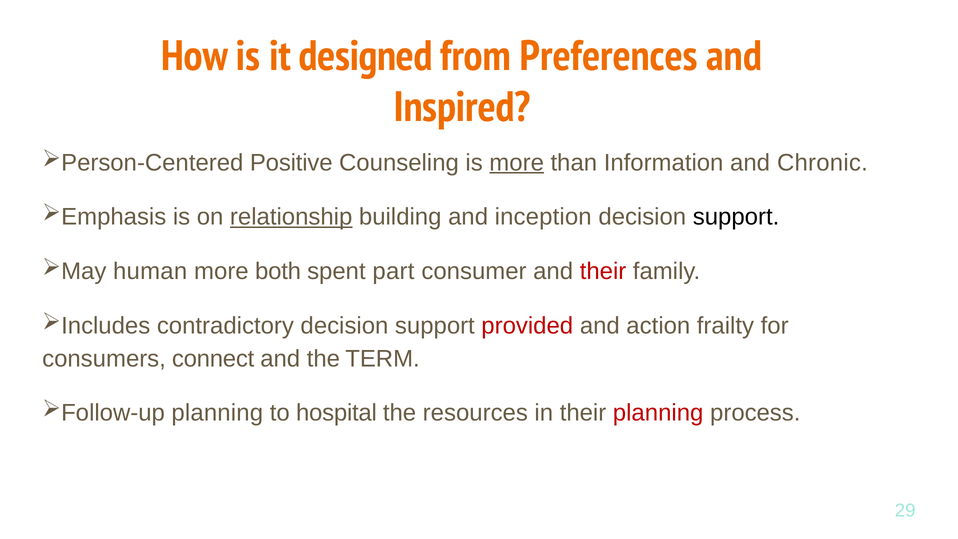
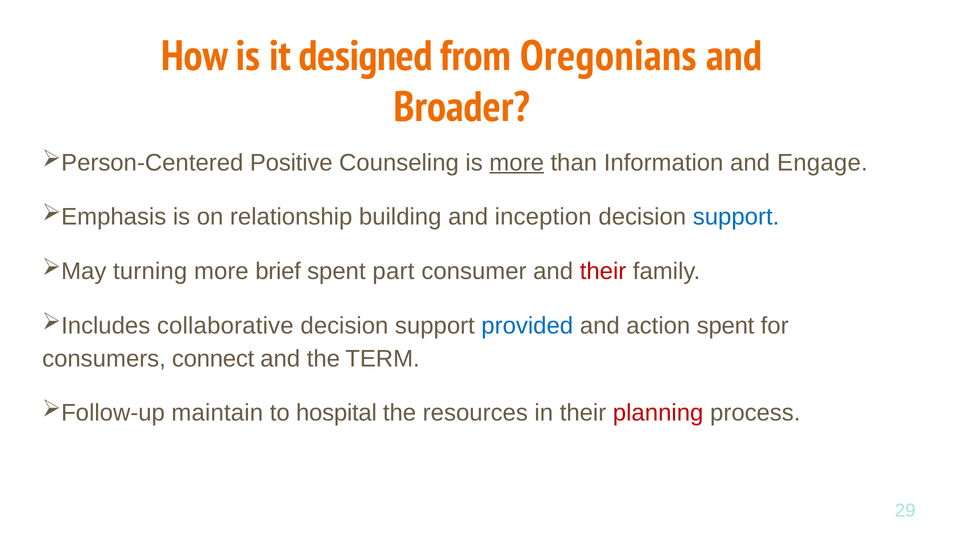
Preferences: Preferences -> Oregonians
Inspired: Inspired -> Broader
Chronic: Chronic -> Engage
relationship underline: present -> none
support at (736, 217) colour: black -> blue
human: human -> turning
both: both -> brief
contradictory: contradictory -> collaborative
provided colour: red -> blue
action frailty: frailty -> spent
planning at (217, 413): planning -> maintain
